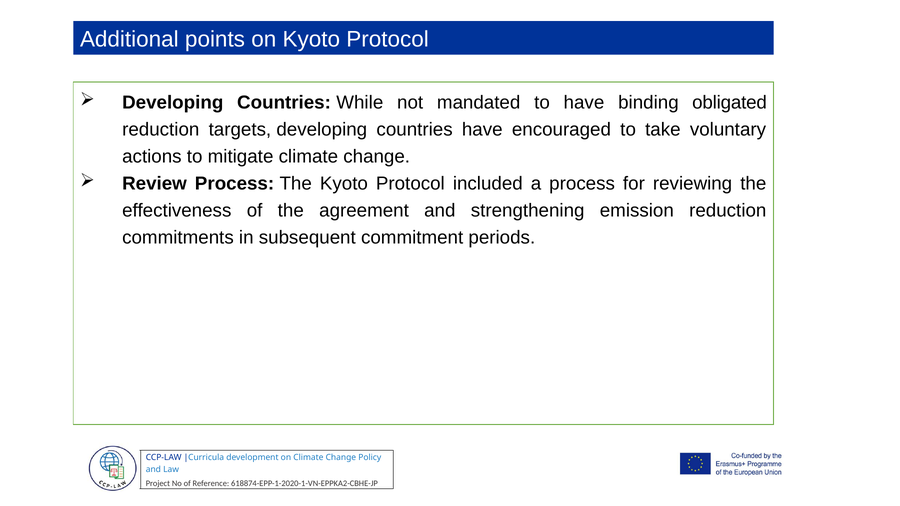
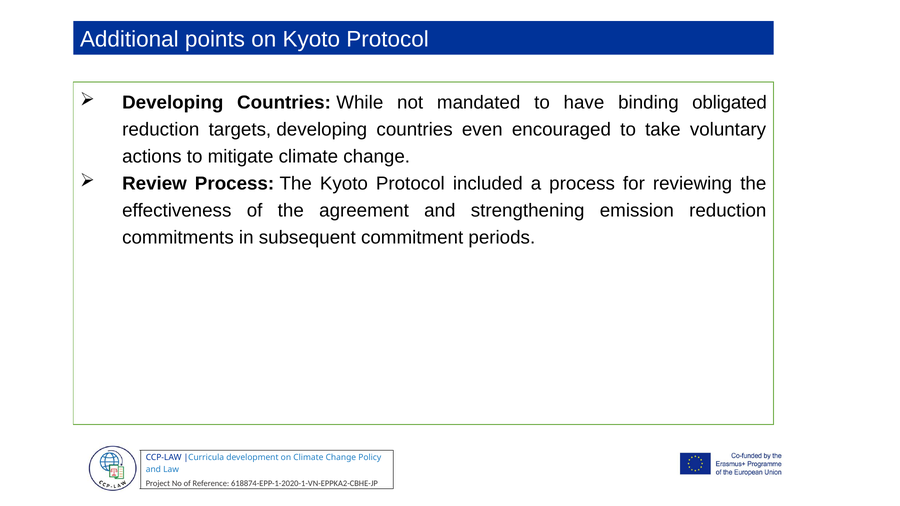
countries have: have -> even
